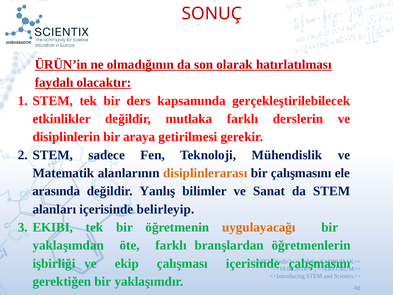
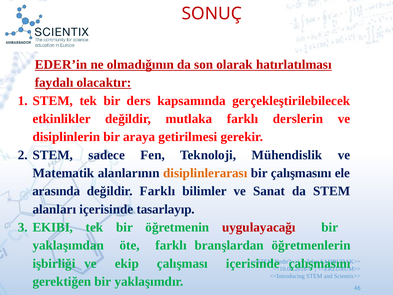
ÜRÜN’in: ÜRÜN’in -> EDER’in
değildir Yanlış: Yanlış -> Farklı
belirleyip: belirleyip -> tasarlayıp
uygulayacağı colour: orange -> red
